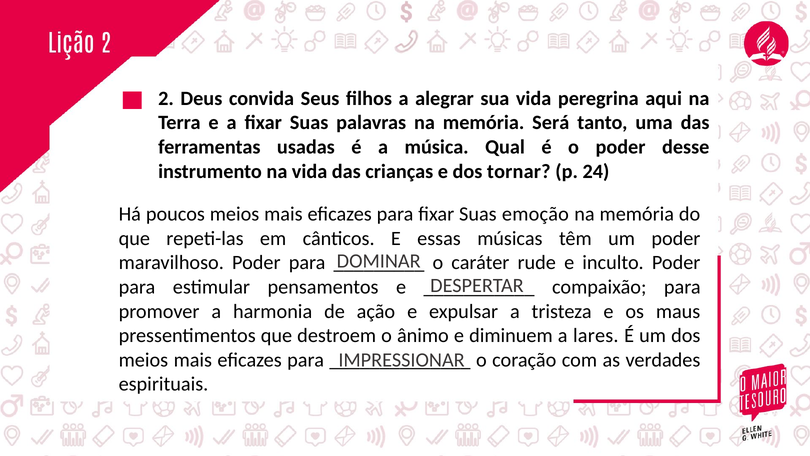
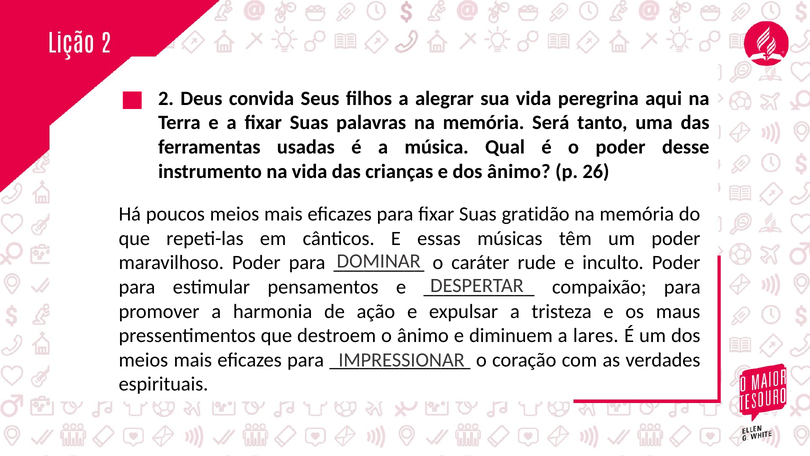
dos tornar: tornar -> ânimo
24: 24 -> 26
emoção: emoção -> gratidão
